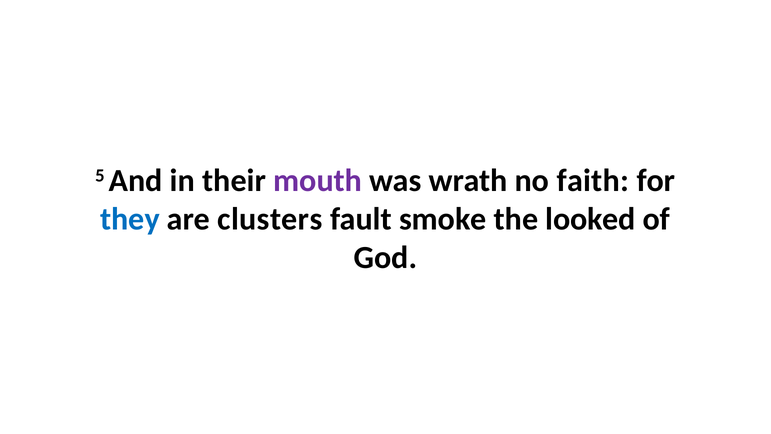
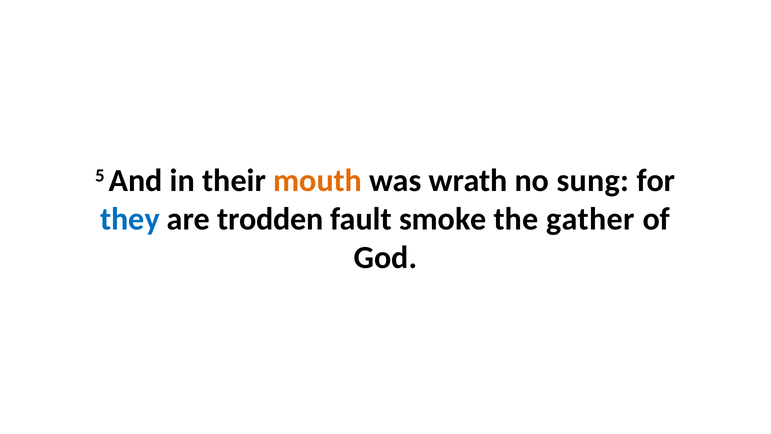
mouth colour: purple -> orange
faith: faith -> sung
clusters: clusters -> trodden
looked: looked -> gather
